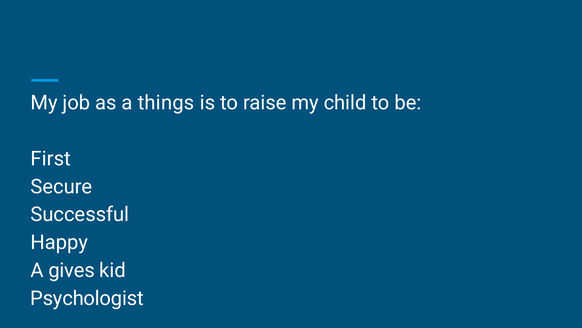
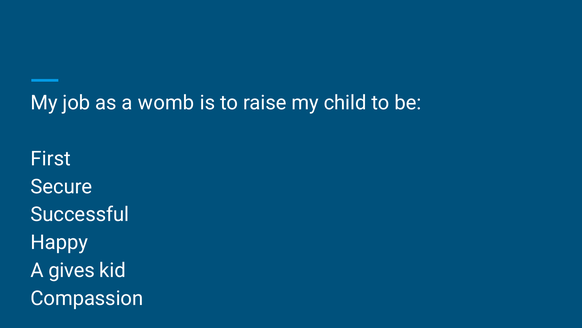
things: things -> womb
Psychologist: Psychologist -> Compassion
